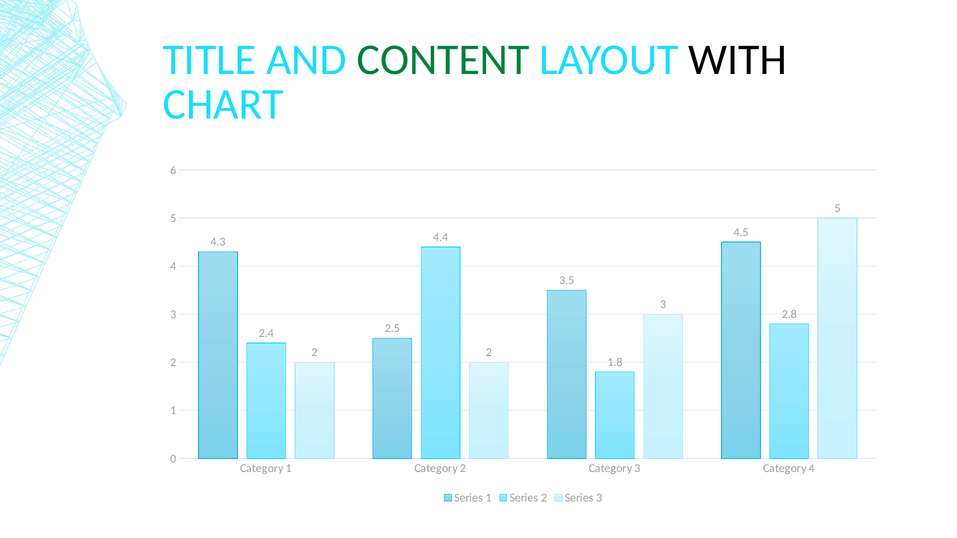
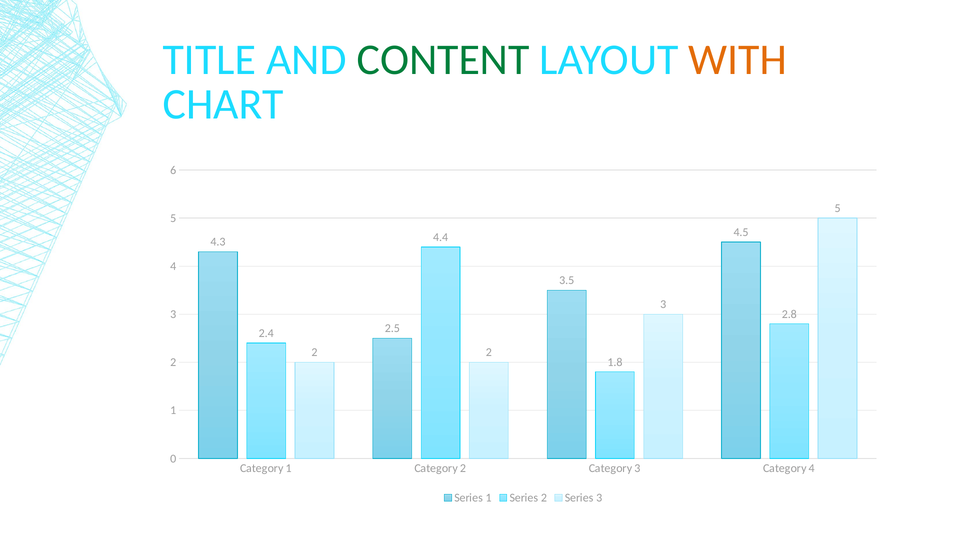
WITH colour: black -> orange
